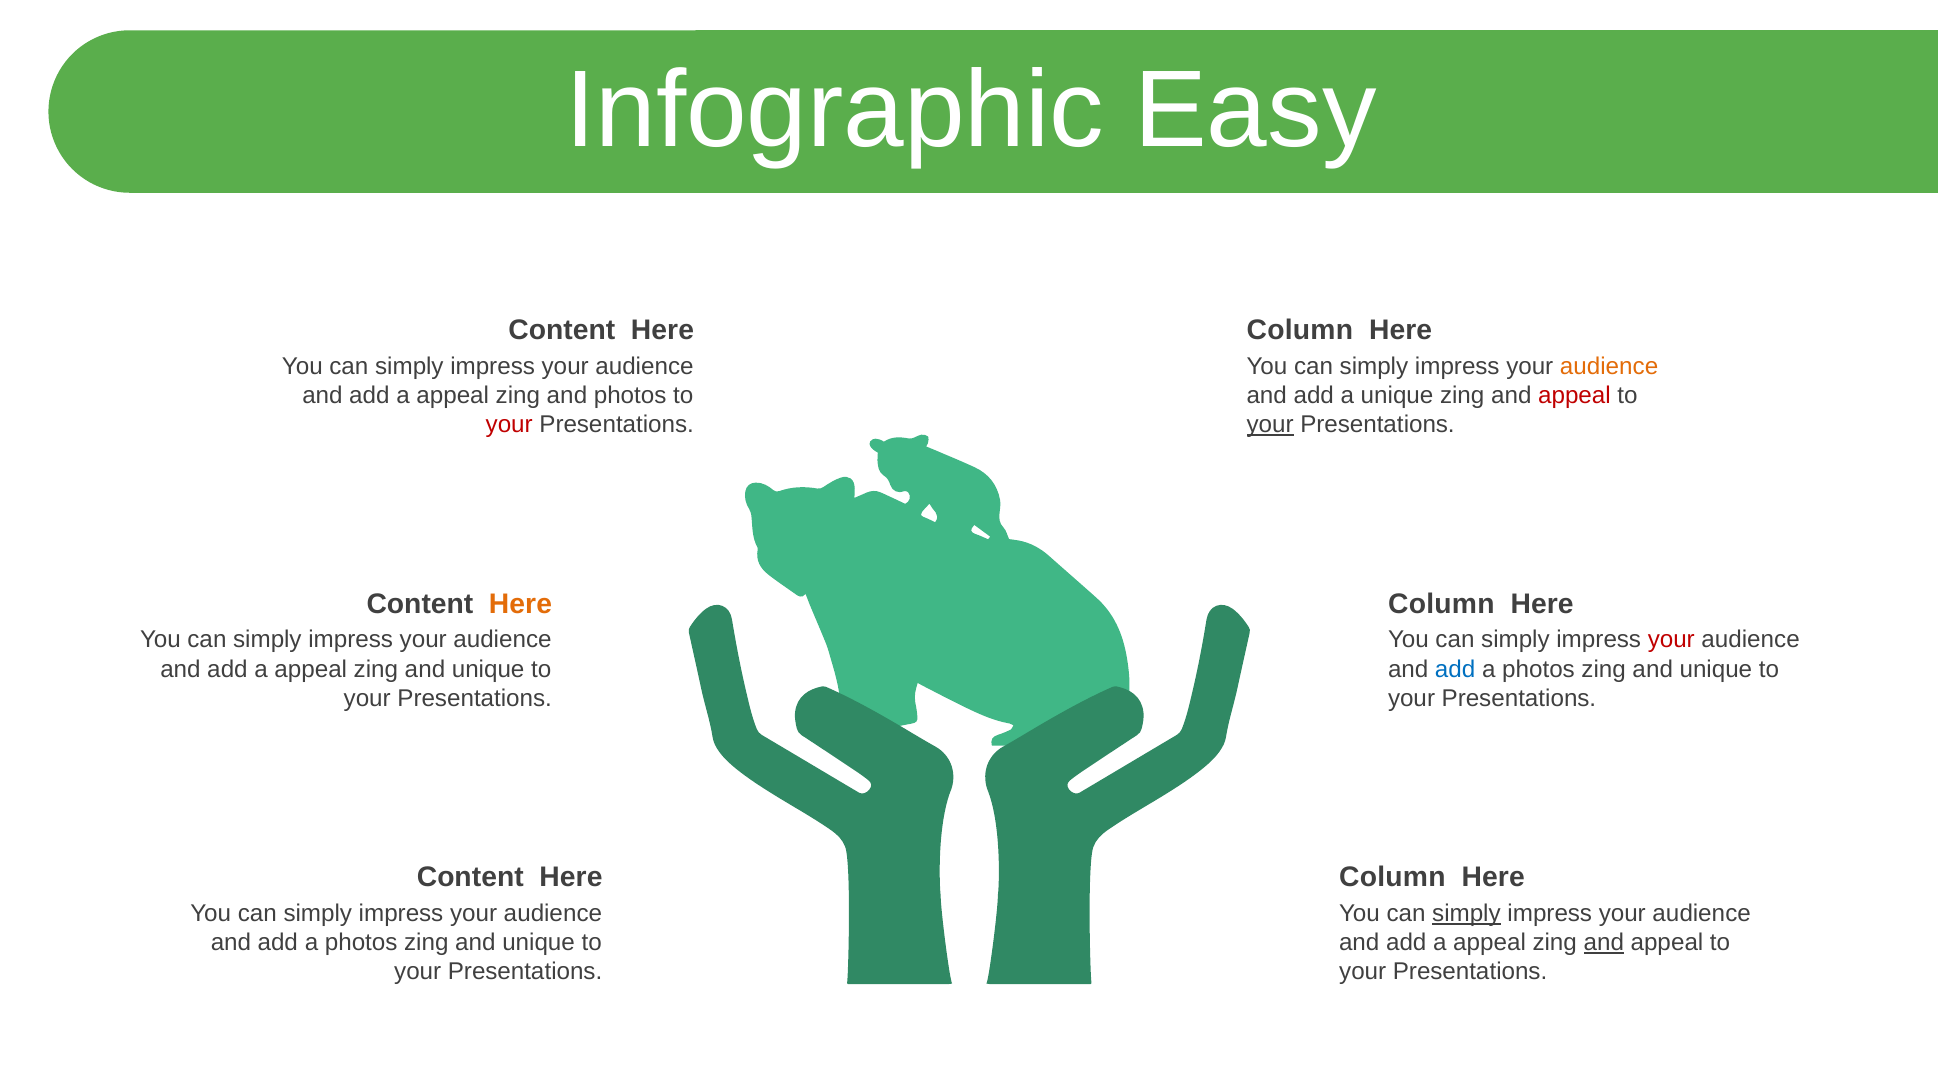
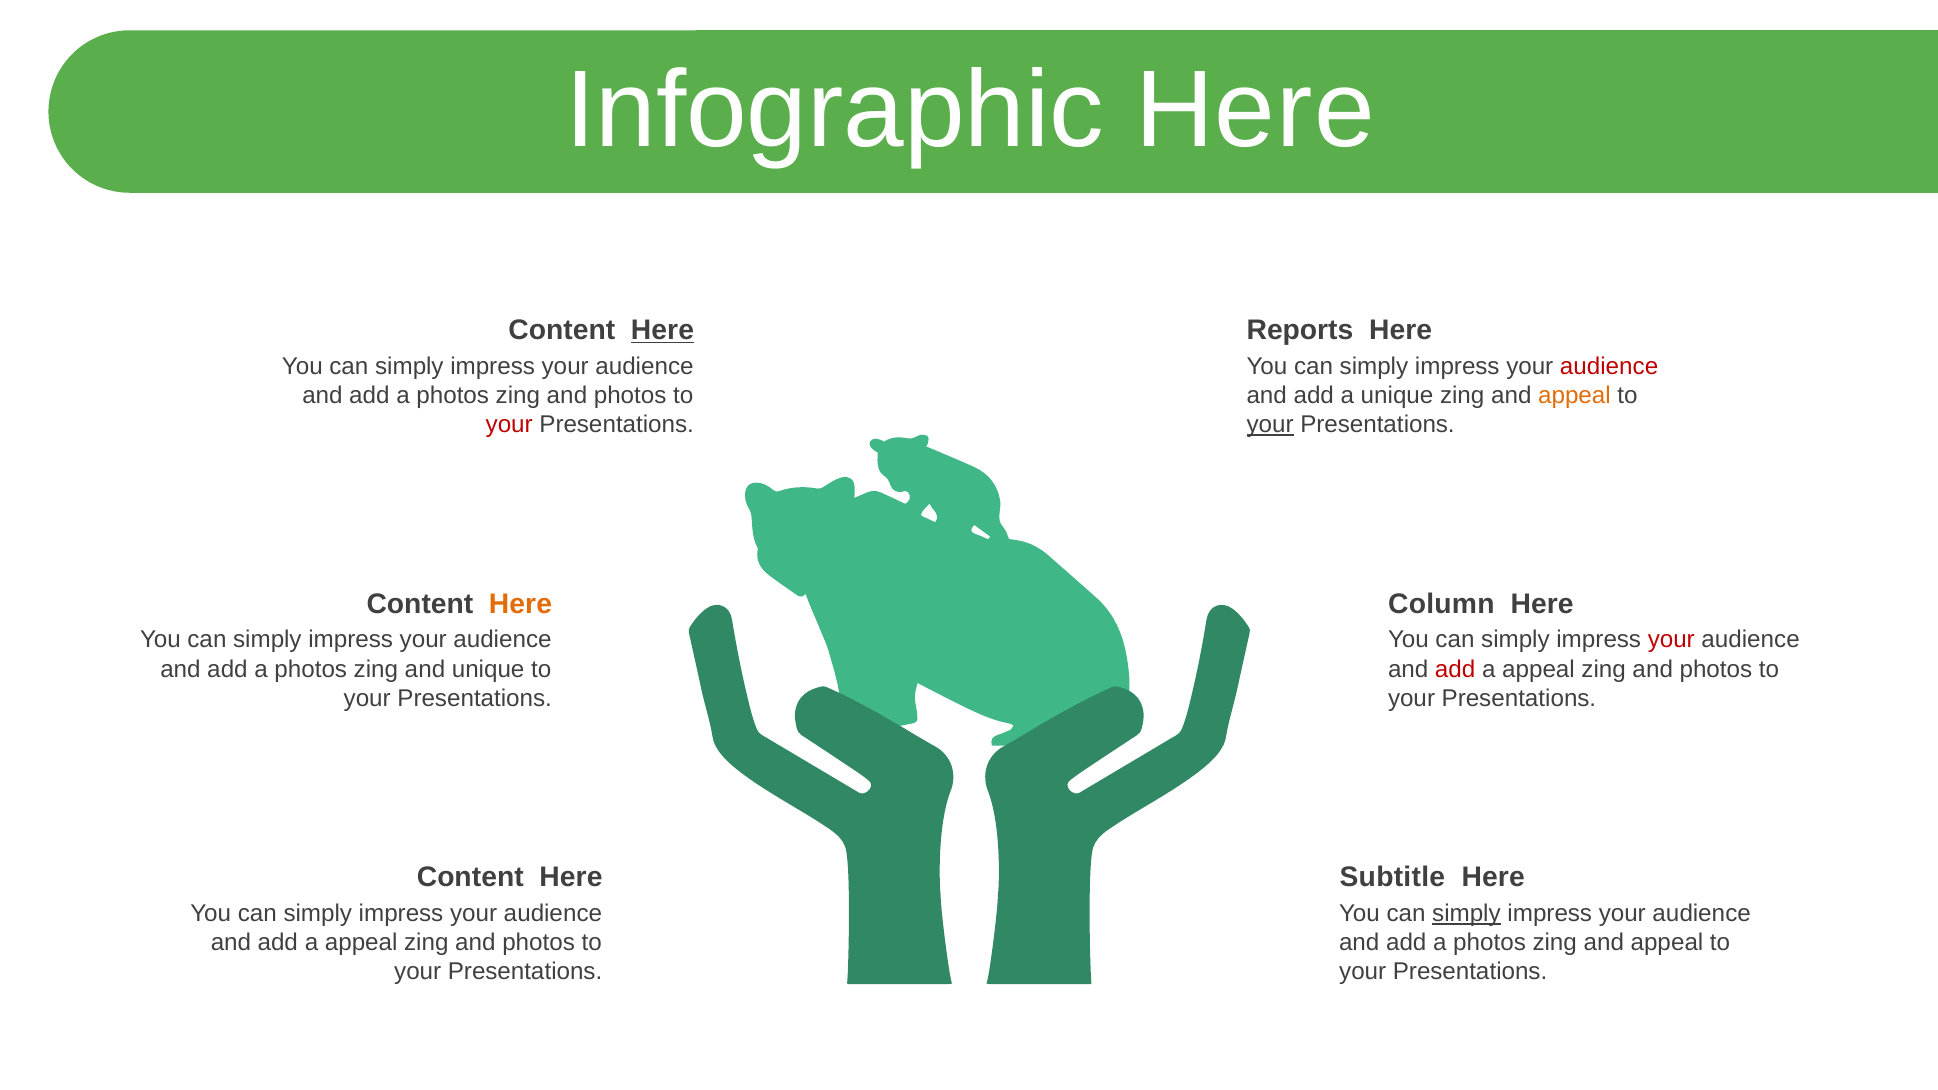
Infographic Easy: Easy -> Here
Here at (662, 330) underline: none -> present
Column at (1300, 330): Column -> Reports
audience at (1609, 366) colour: orange -> red
appeal at (453, 395): appeal -> photos
appeal at (1574, 395) colour: red -> orange
appeal at (311, 669): appeal -> photos
add at (1455, 669) colour: blue -> red
photos at (1538, 669): photos -> appeal
unique at (1716, 669): unique -> photos
Column at (1392, 878): Column -> Subtitle
photos at (361, 943): photos -> appeal
unique at (539, 943): unique -> photos
appeal at (1490, 943): appeal -> photos
and at (1604, 943) underline: present -> none
